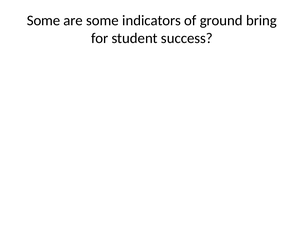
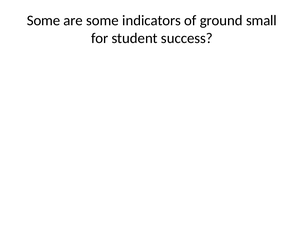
bring: bring -> small
